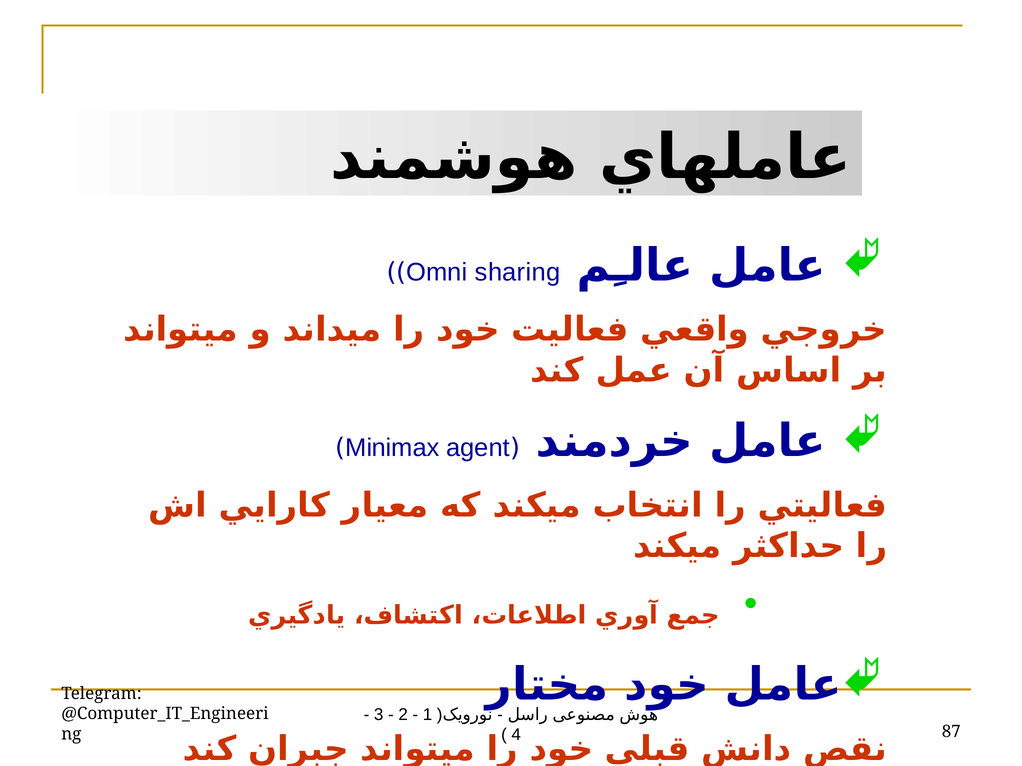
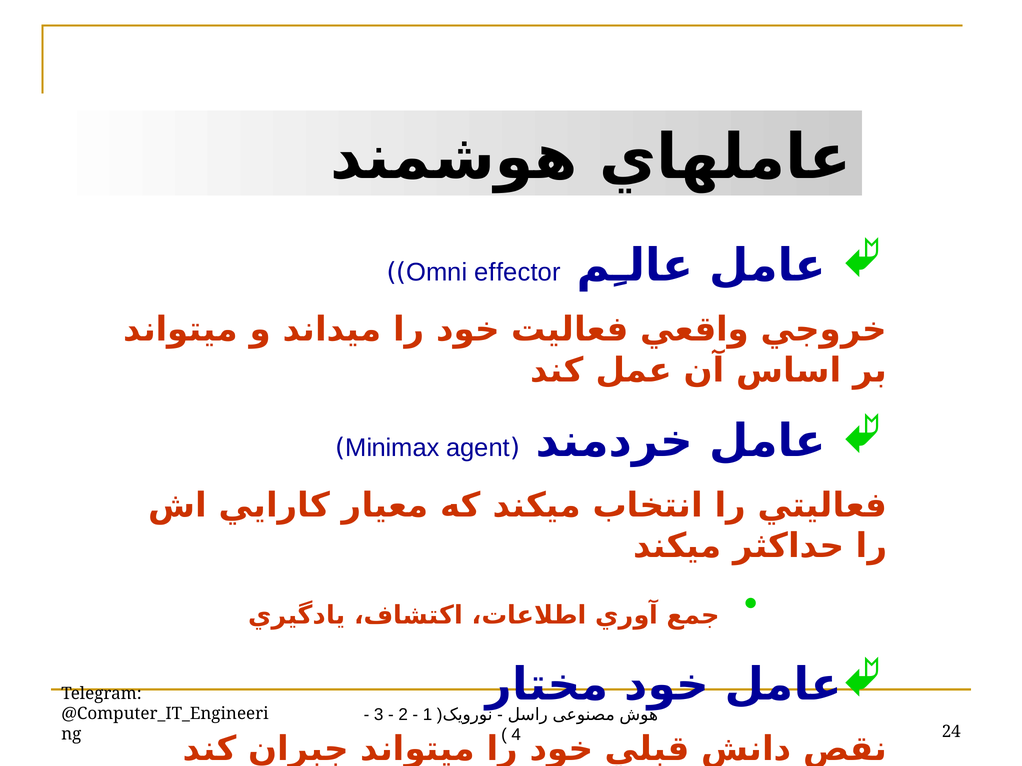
sharing: sharing -> effector
87: 87 -> 24
